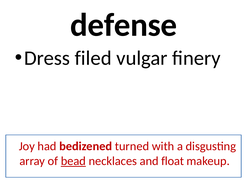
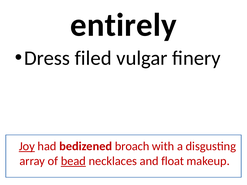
defense: defense -> entirely
Joy underline: none -> present
turned: turned -> broach
